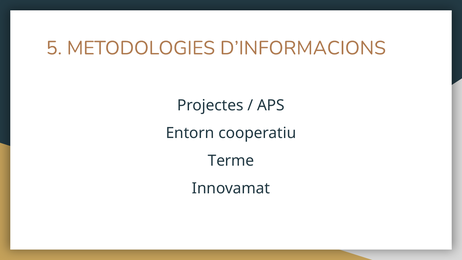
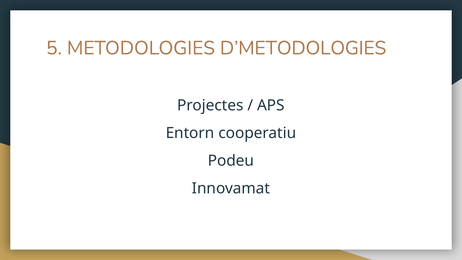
D’INFORMACIONS: D’INFORMACIONS -> D’METODOLOGIES
Terme: Terme -> Podeu
